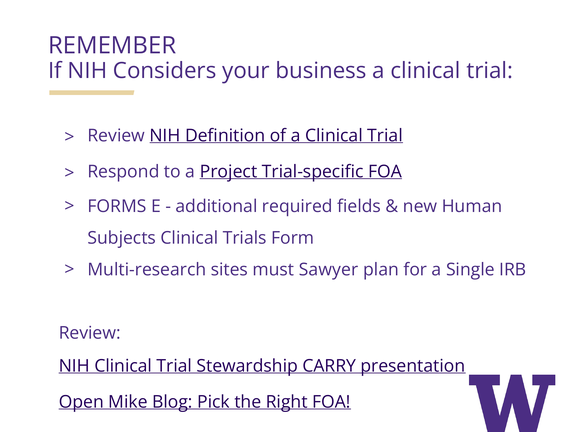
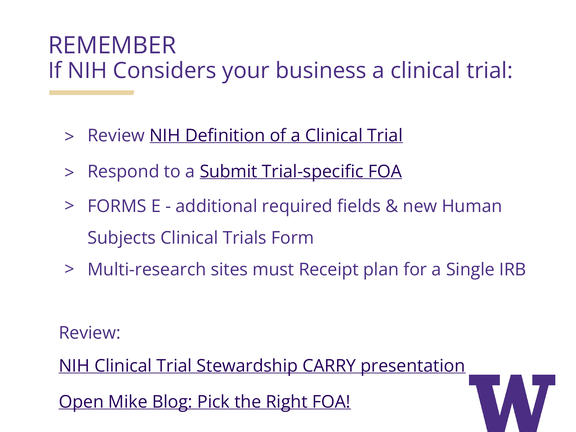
Project: Project -> Submit
Sawyer: Sawyer -> Receipt
